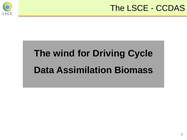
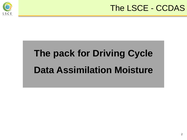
wind: wind -> pack
Biomass: Biomass -> Moisture
